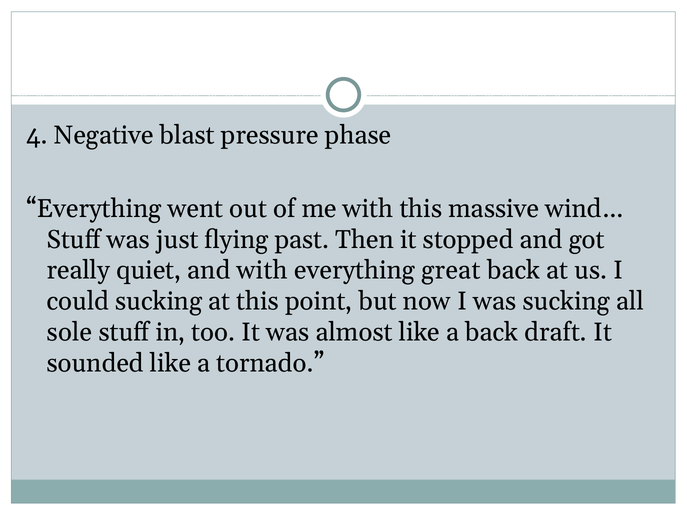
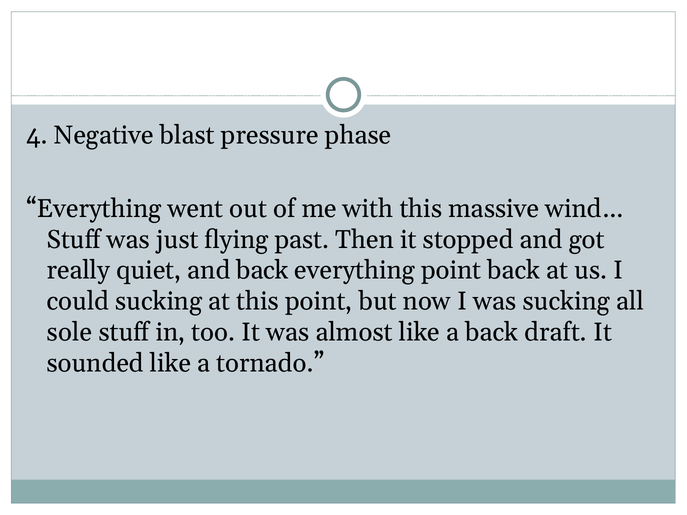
and with: with -> back
everything great: great -> point
